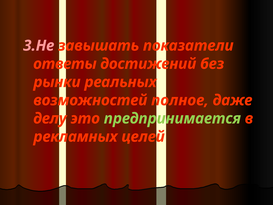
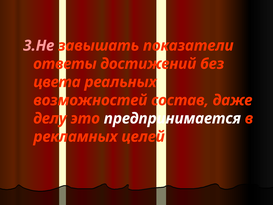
рынки: рынки -> цвета
полное: полное -> состав
предпринимается colour: light green -> white
